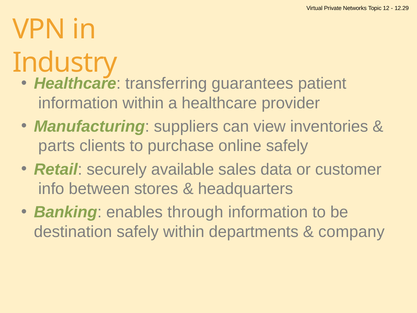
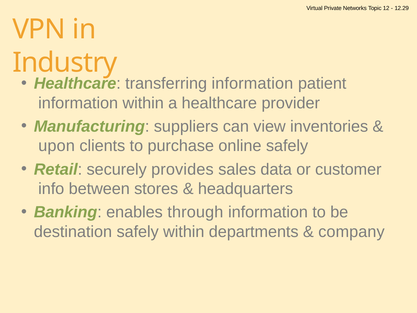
transferring guarantees: guarantees -> information
parts: parts -> upon
available: available -> provides
